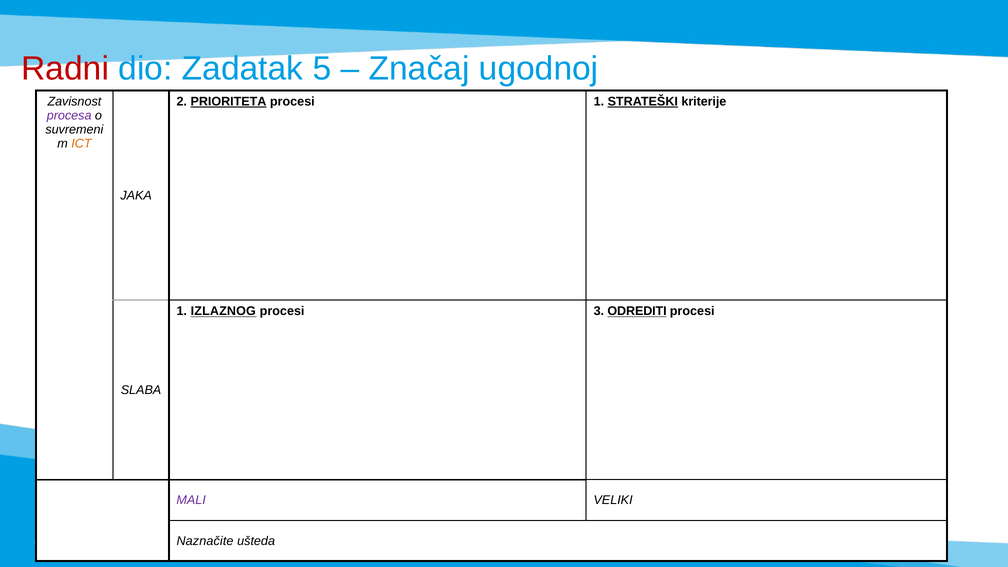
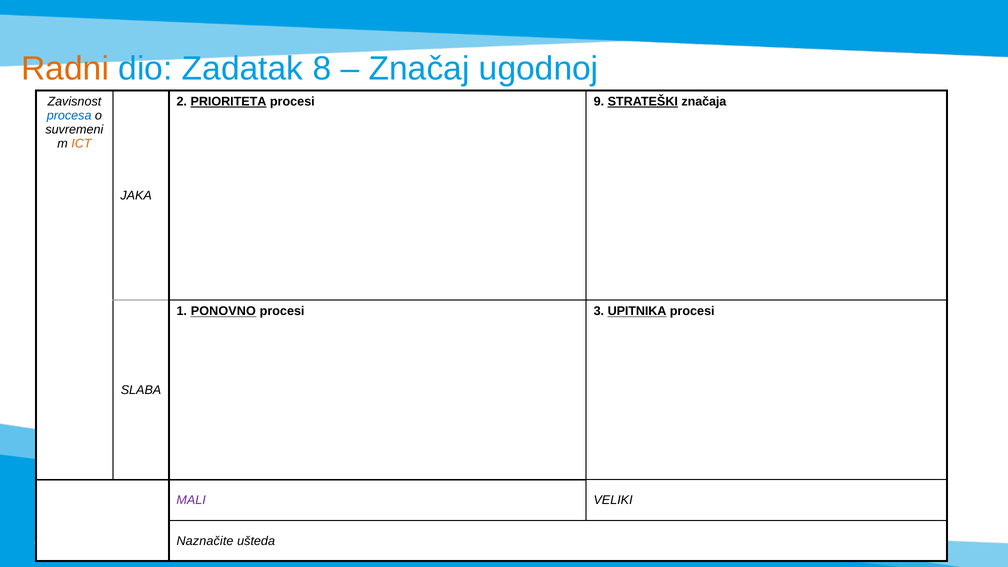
Radni colour: red -> orange
5: 5 -> 8
procesi 1: 1 -> 9
kriterije: kriterije -> značaja
procesa colour: purple -> blue
IZLAZNOG: IZLAZNOG -> PONOVNO
ODREDITI: ODREDITI -> UPITNIKA
